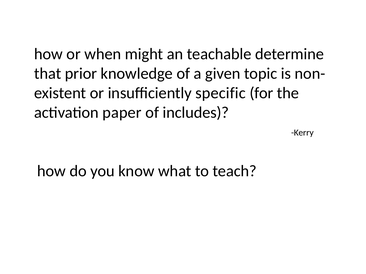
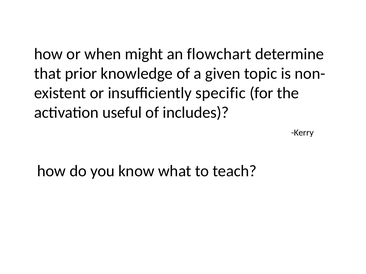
teachable: teachable -> flowchart
paper: paper -> useful
